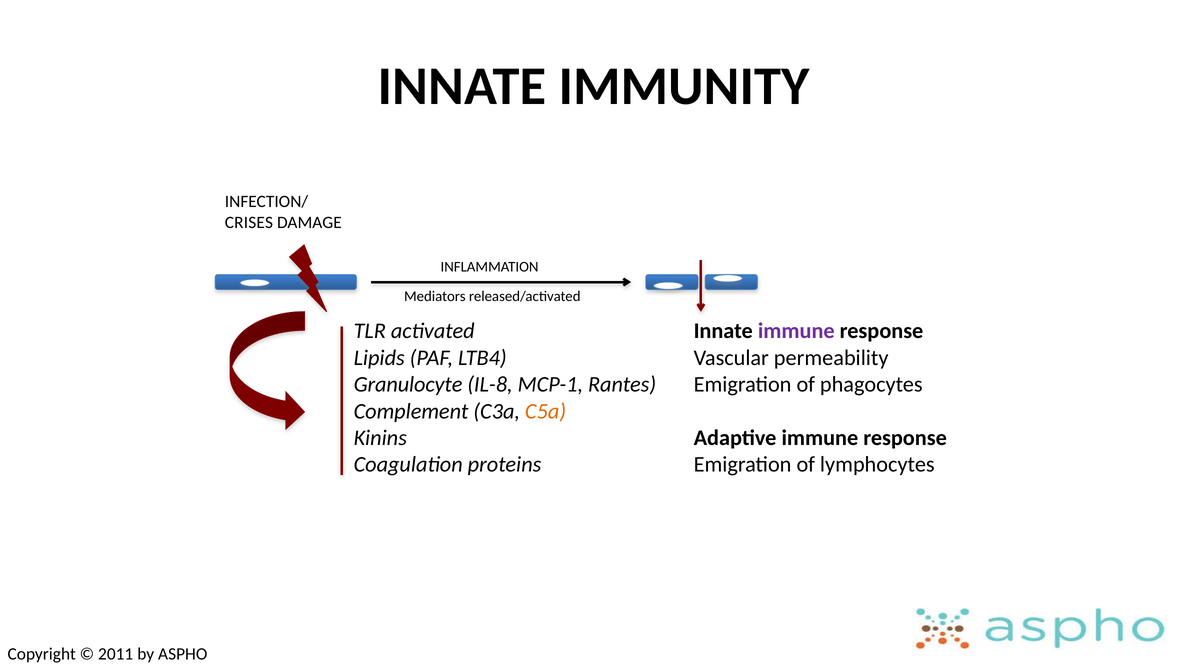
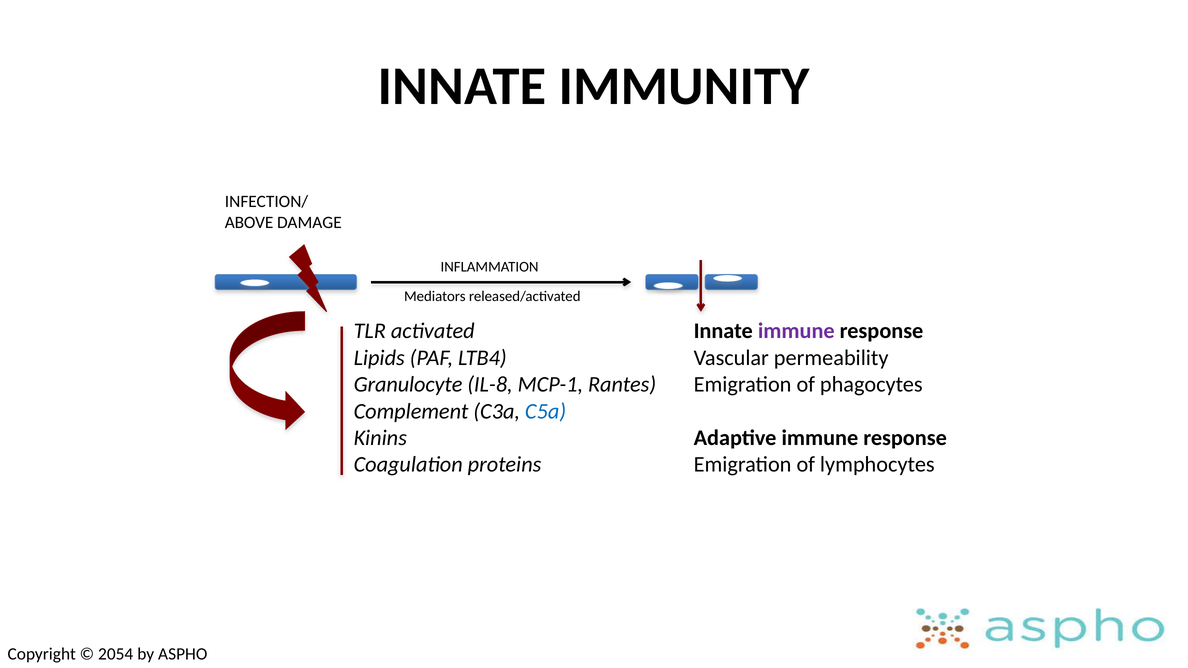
CRISES: CRISES -> ABOVE
C5a colour: orange -> blue
2011: 2011 -> 2054
